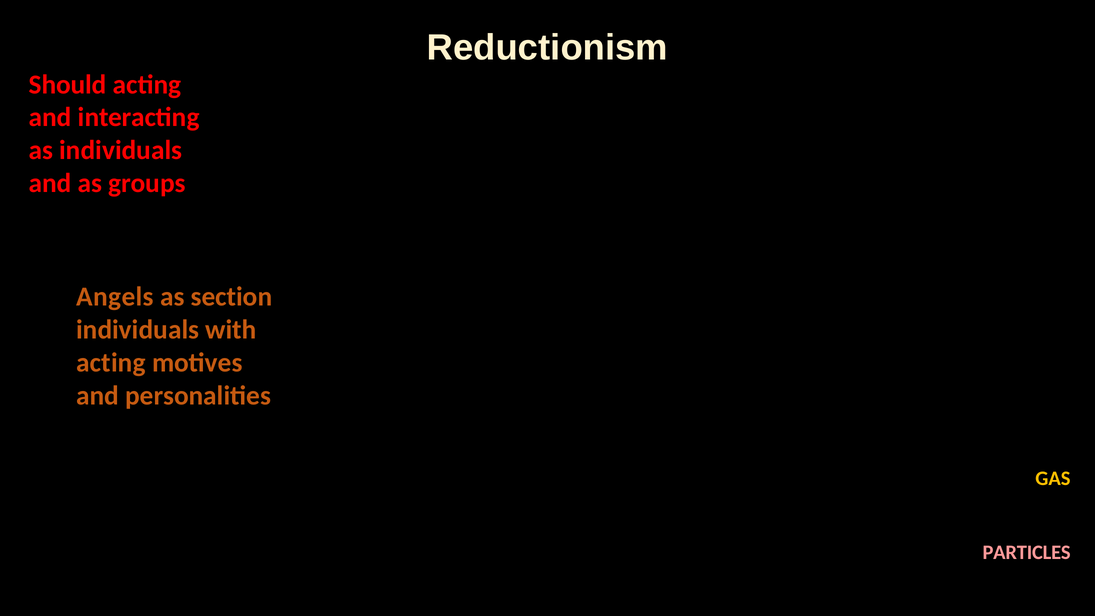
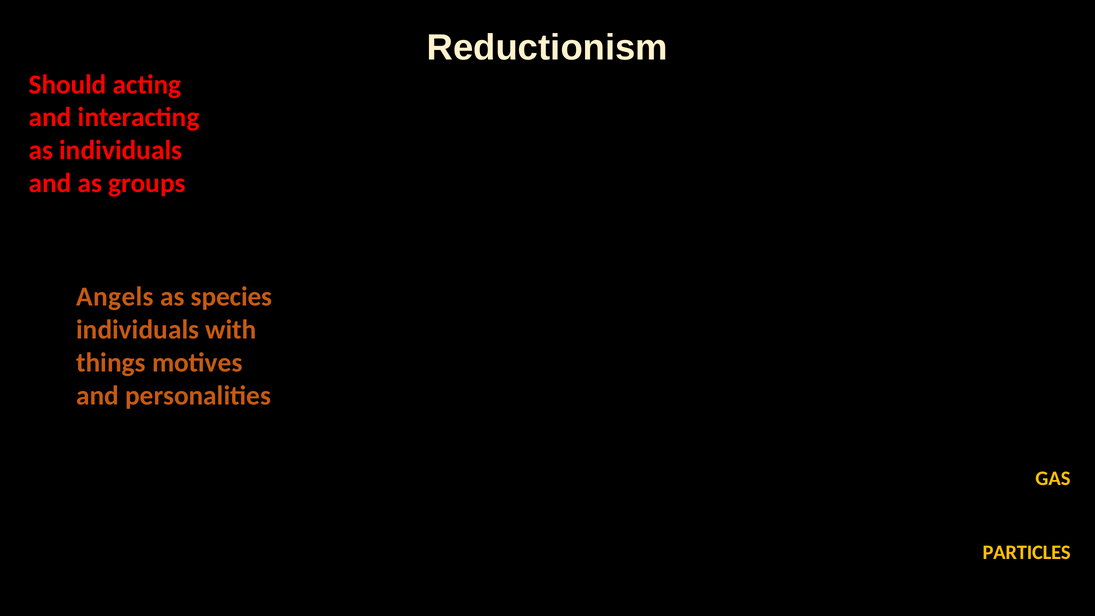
section: section -> species
acting at (111, 363): acting -> things
PARTICLES colour: pink -> yellow
